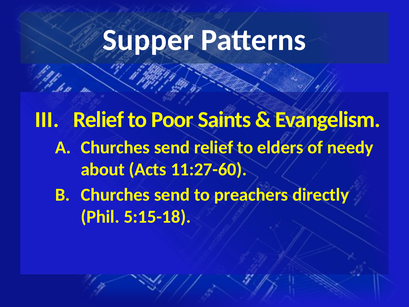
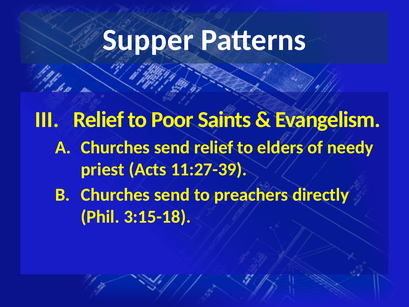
about: about -> priest
11:27-60: 11:27-60 -> 11:27-39
5:15-18: 5:15-18 -> 3:15-18
